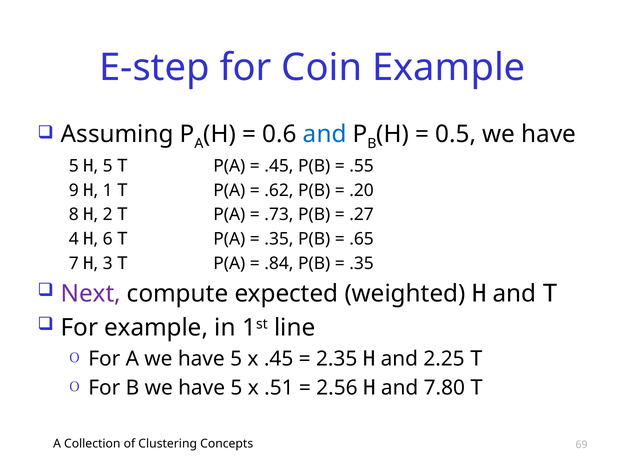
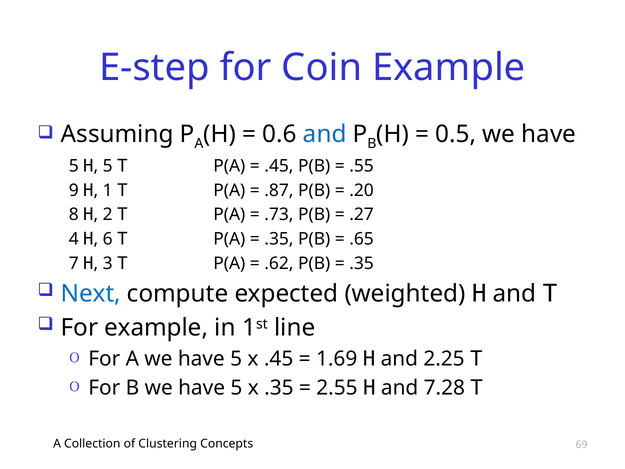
.62: .62 -> .87
.84: .84 -> .62
Next colour: purple -> blue
2.35: 2.35 -> 1.69
x .51: .51 -> .35
2.56: 2.56 -> 2.55
7.80: 7.80 -> 7.28
